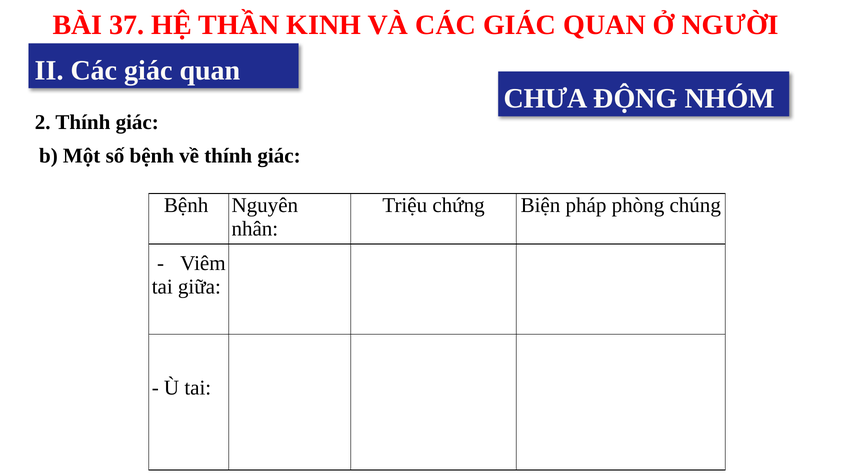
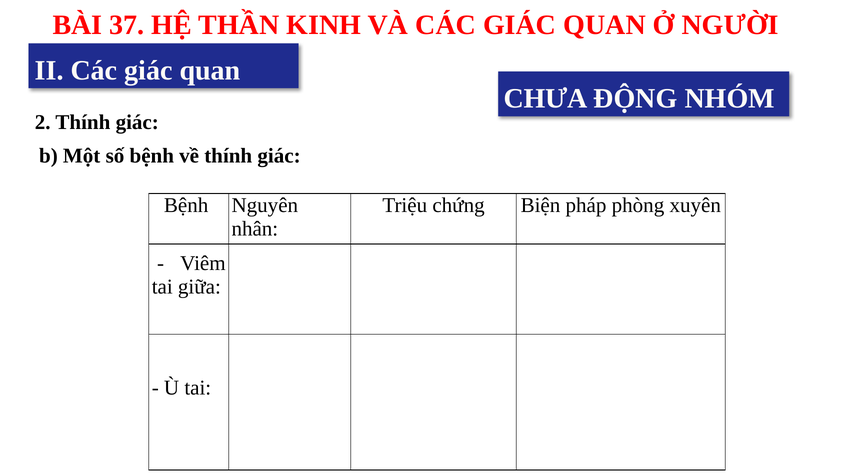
chúng: chúng -> xuyên
